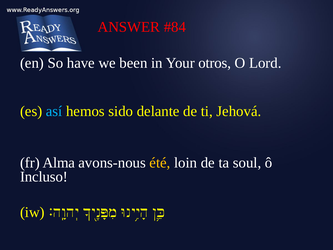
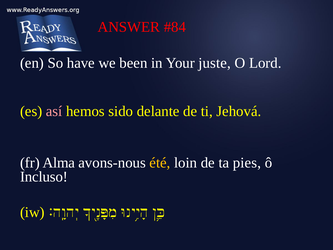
otros: otros -> juste
así colour: light blue -> pink
soul: soul -> pies
